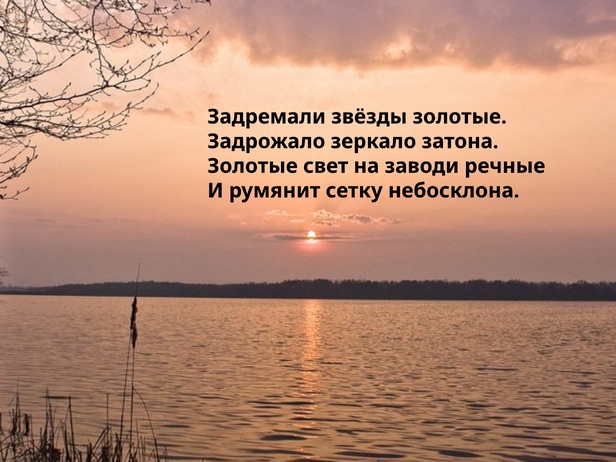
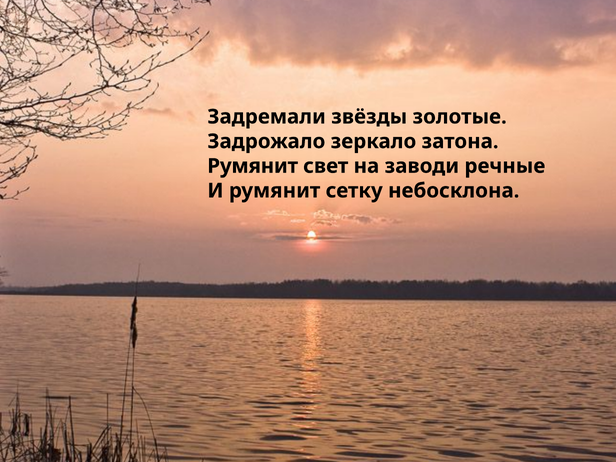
Золотые at (253, 166): Золотые -> Румянит
